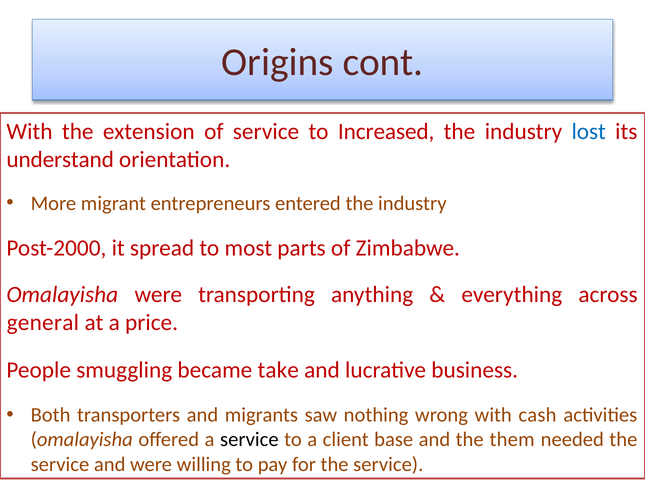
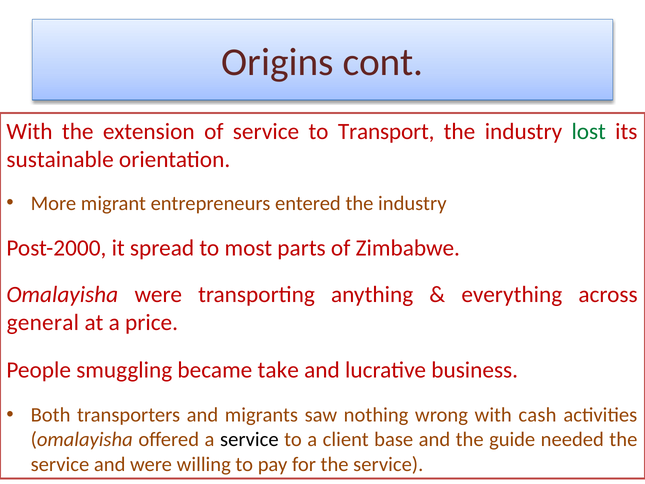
Increased: Increased -> Transport
lost colour: blue -> green
understand: understand -> sustainable
them: them -> guide
